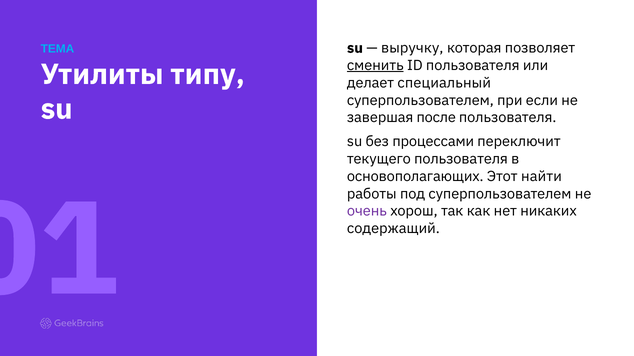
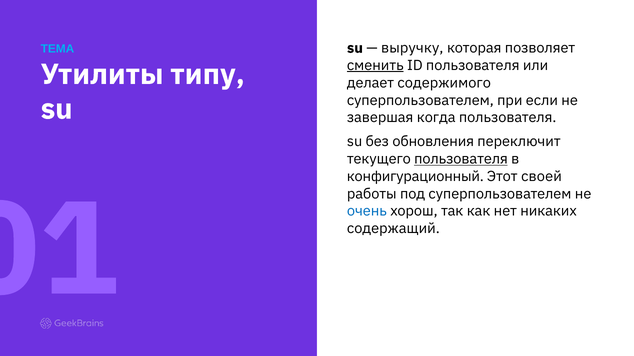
специальный: специальный -> содержимого
после: после -> когда
процессами: процессами -> обновления
пользователя at (461, 159) underline: none -> present
основополагающих: основополагающих -> конфигурационный
найти: найти -> своей
очень colour: purple -> blue
